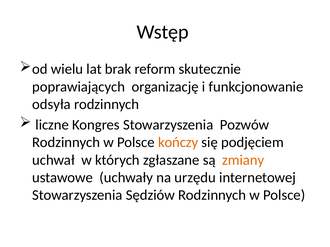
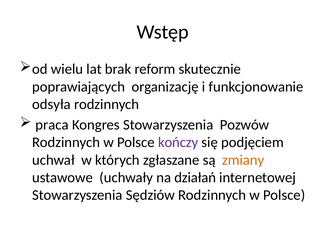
liczne: liczne -> praca
kończy colour: orange -> purple
urzędu: urzędu -> działań
